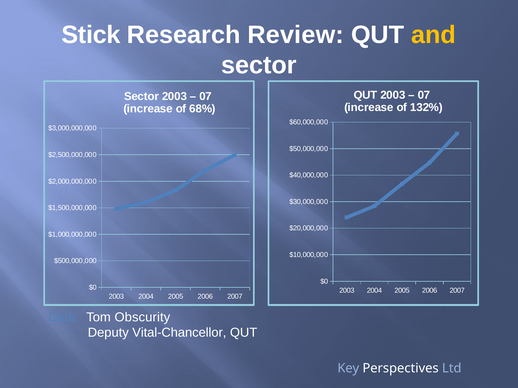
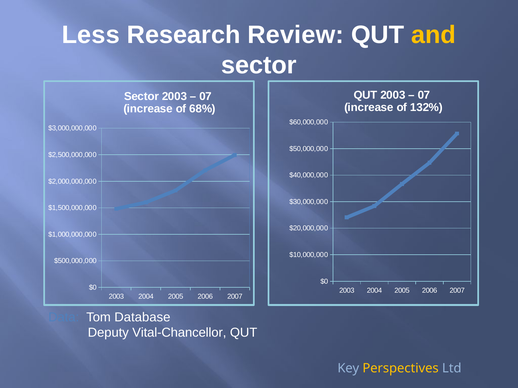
Stick: Stick -> Less
Obscurity: Obscurity -> Database
Perspectives colour: white -> yellow
